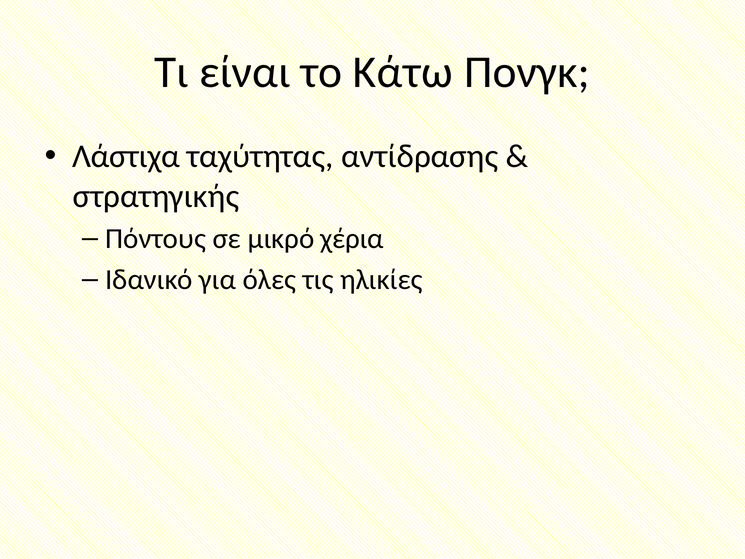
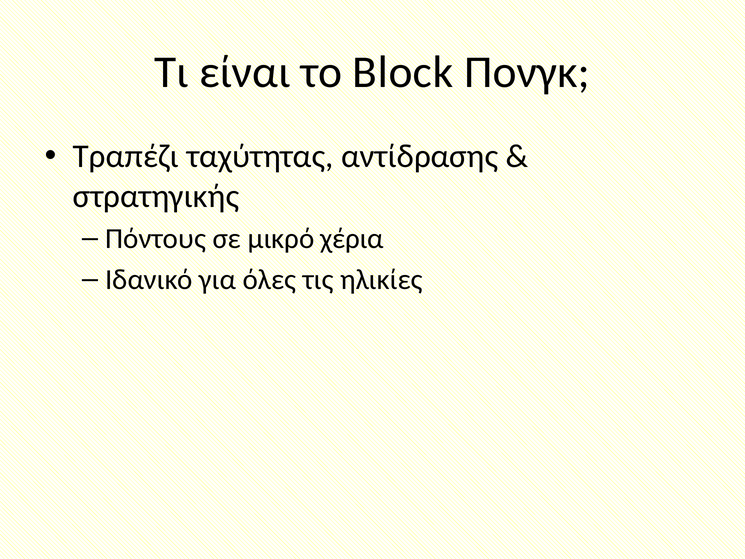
Κάτω: Κάτω -> Block
Λάστιχα: Λάστιχα -> Τραπέζι
